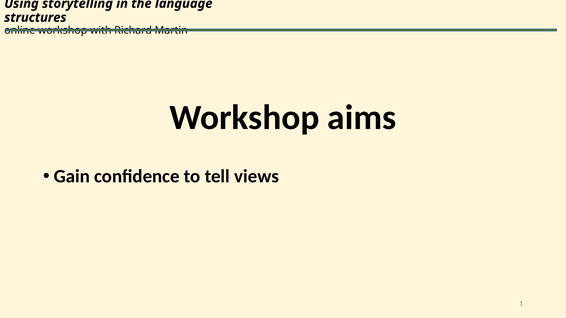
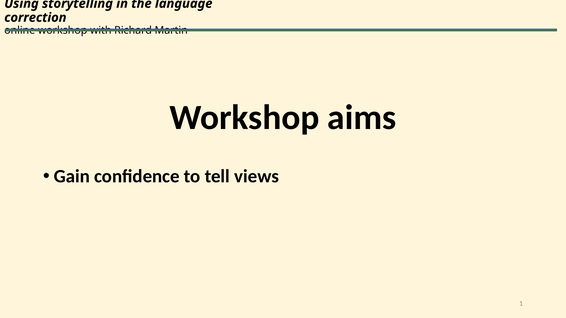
structures: structures -> correction
